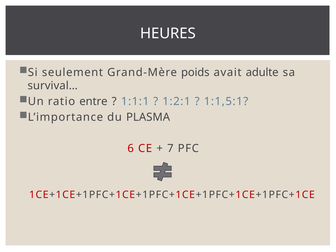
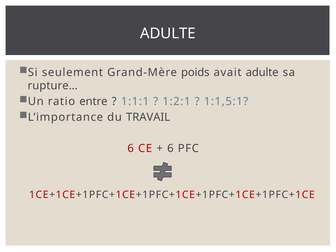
HEURES at (168, 33): HEURES -> ADULTE
survival…: survival… -> rupture…
PLASMA: PLASMA -> TRAVAIL
7 at (170, 148): 7 -> 6
